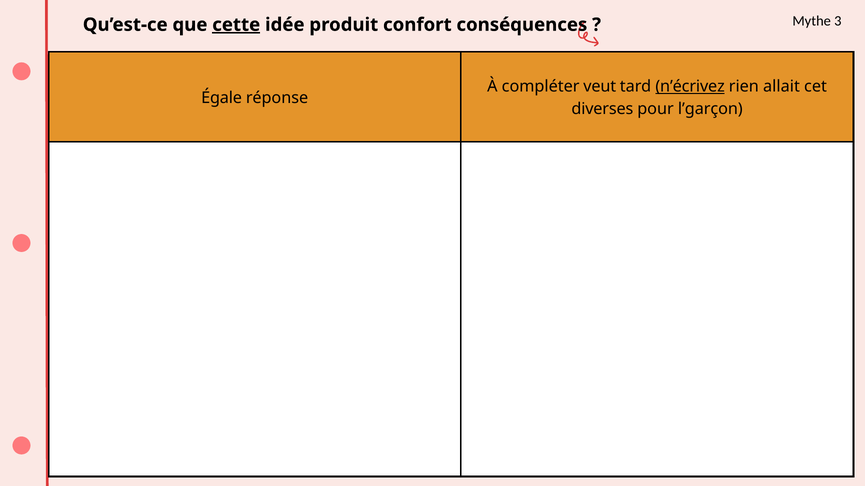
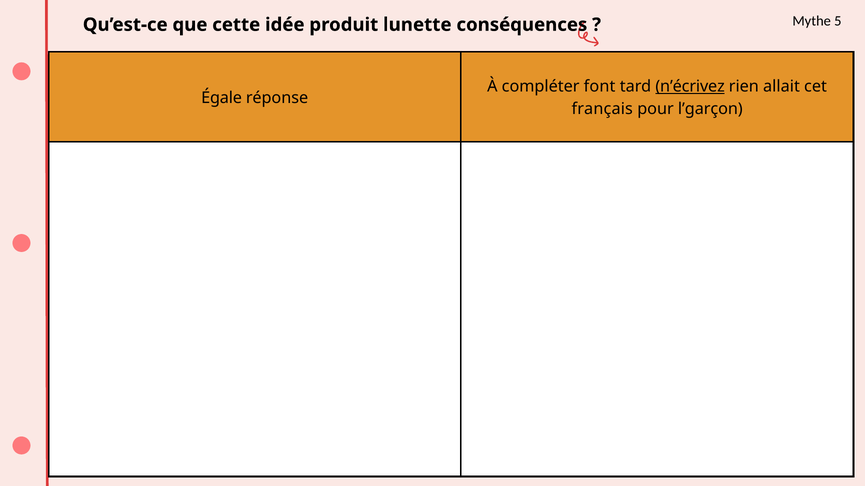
cette underline: present -> none
confort: confort -> lunette
3: 3 -> 5
veut: veut -> font
diverses: diverses -> français
